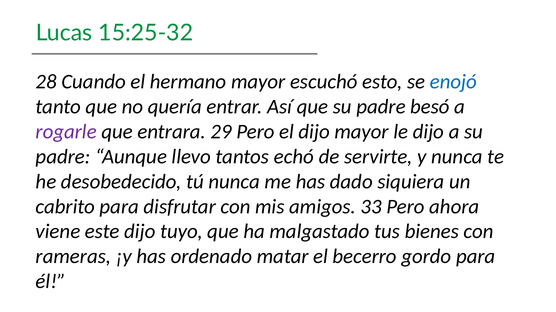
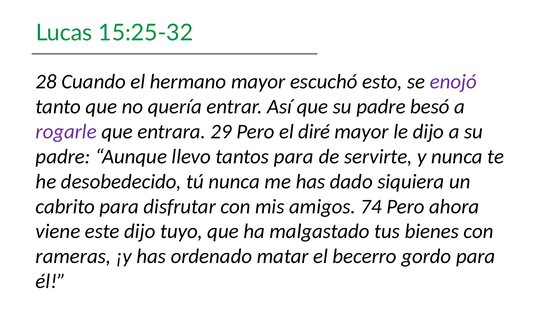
enojó colour: blue -> purple
el dijo: dijo -> diré
tantos echó: echó -> para
33: 33 -> 74
